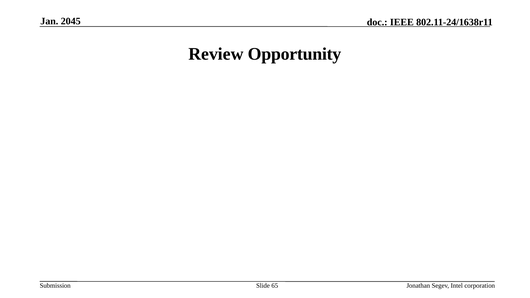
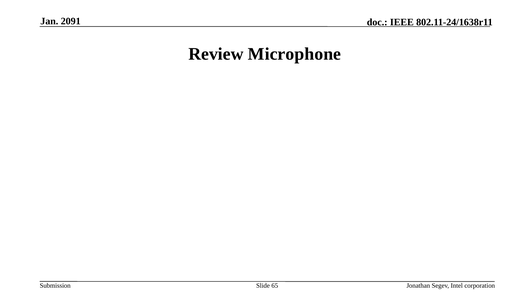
2045: 2045 -> 2091
Opportunity: Opportunity -> Microphone
